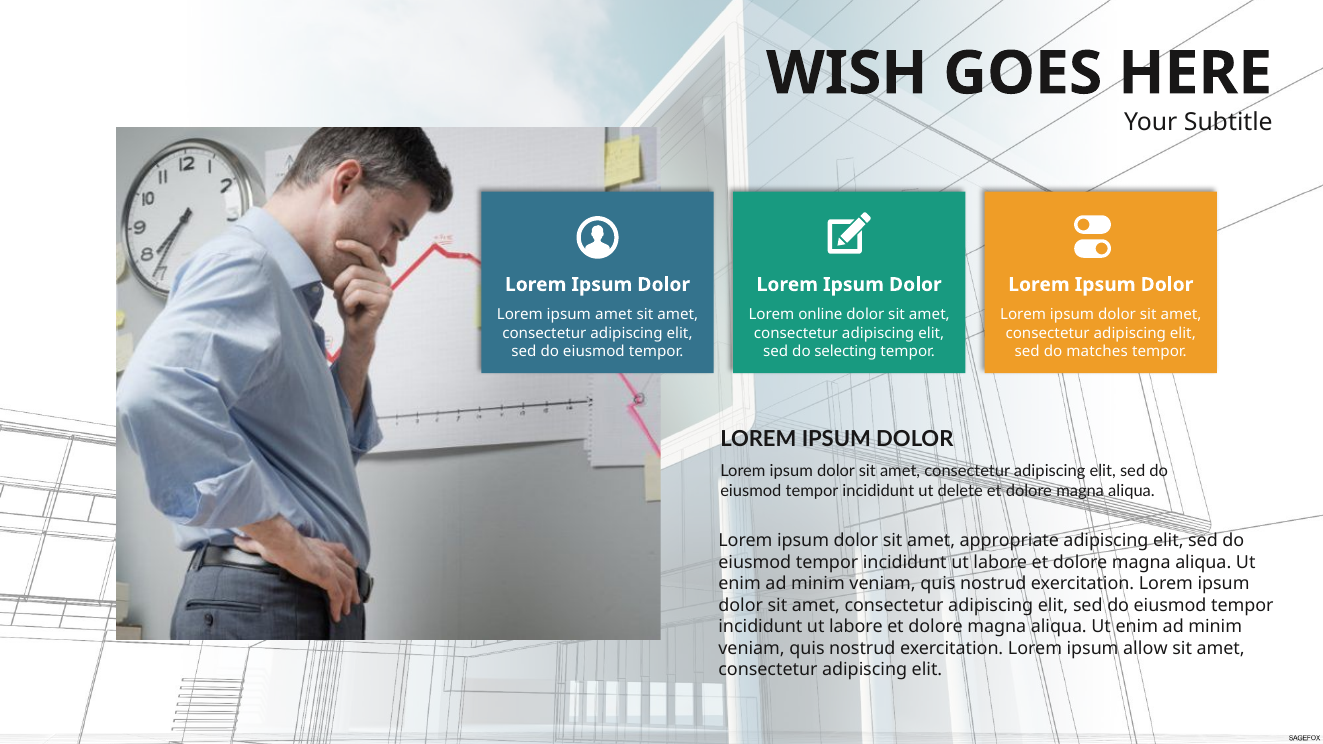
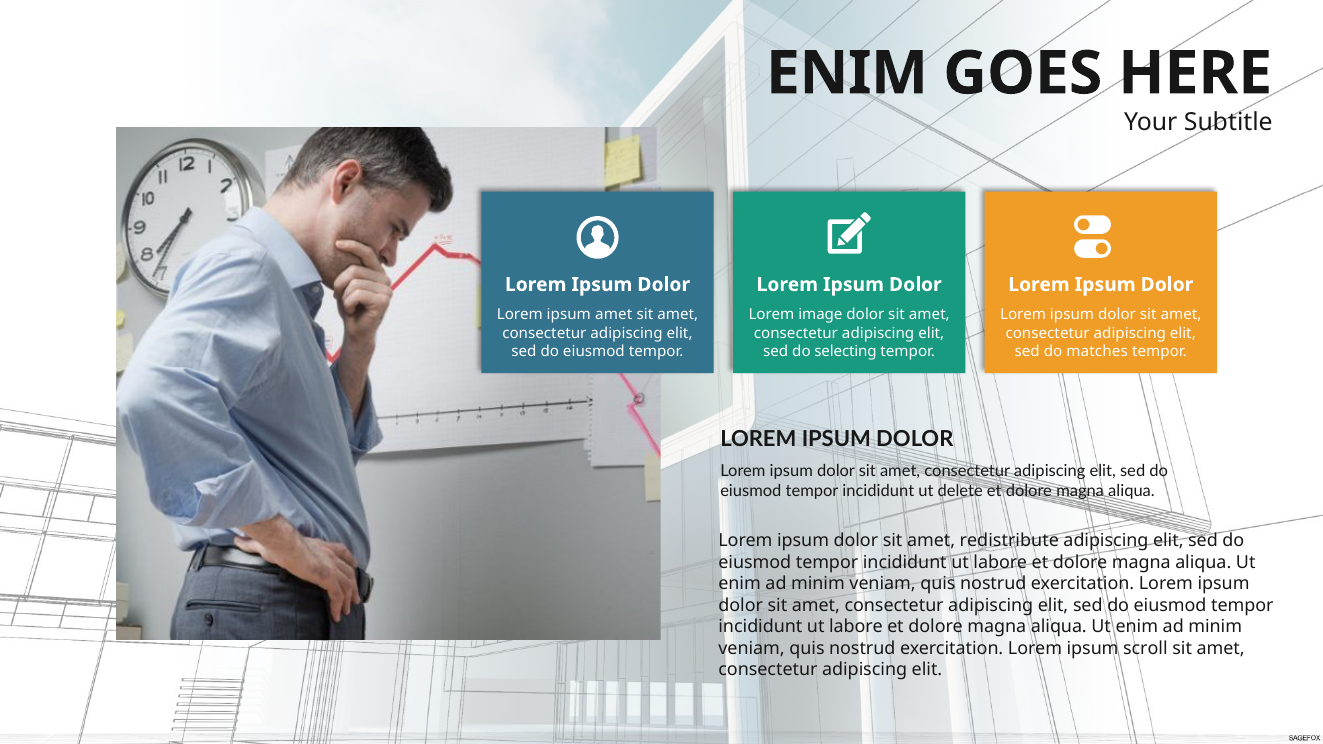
WISH at (847, 73): WISH -> ENIM
online: online -> image
appropriate: appropriate -> redistribute
allow: allow -> scroll
